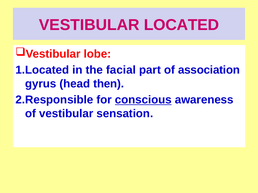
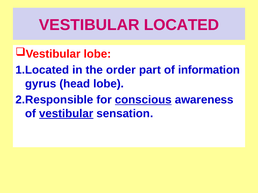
facial: facial -> order
association: association -> information
head then: then -> lobe
vestibular at (66, 114) underline: none -> present
